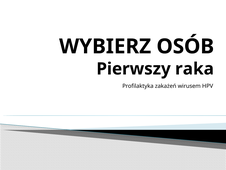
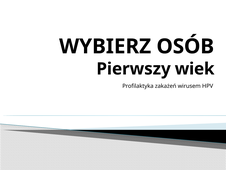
raka: raka -> wiek
